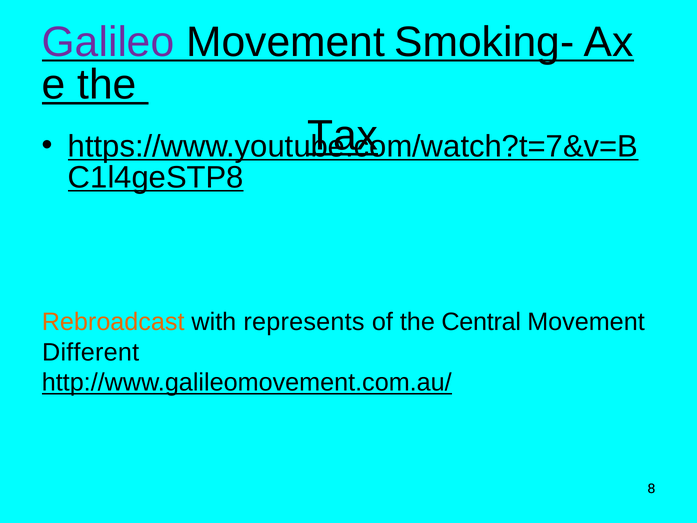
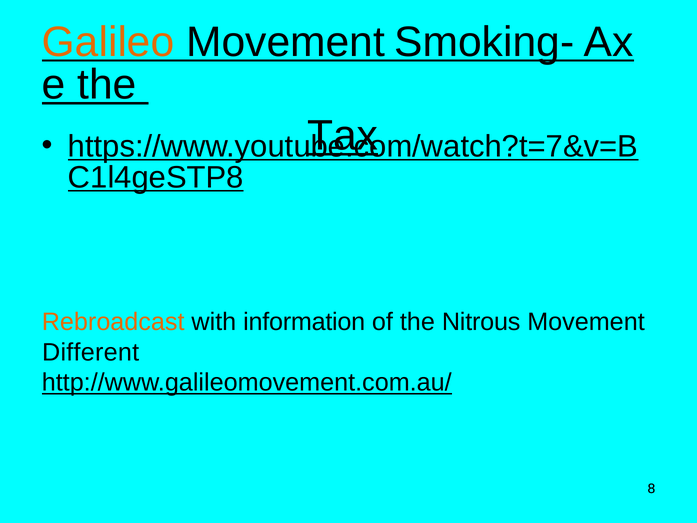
Galileo colour: purple -> orange
represents: represents -> information
Central: Central -> Nitrous
